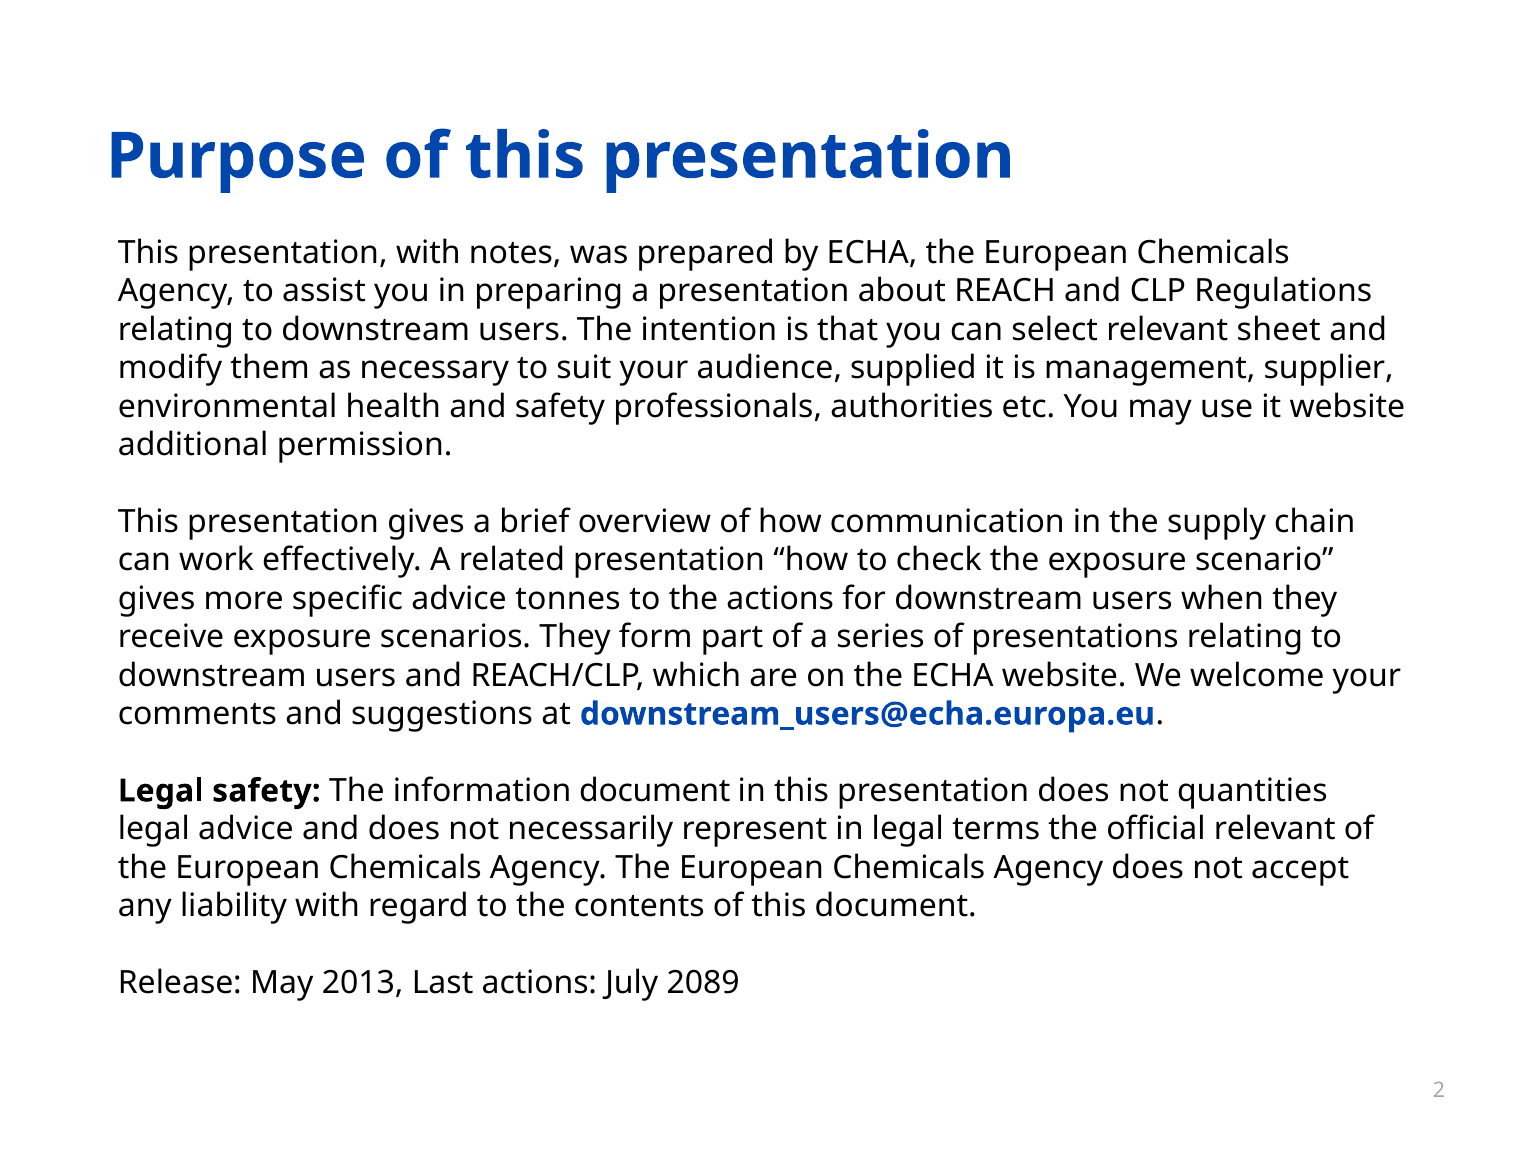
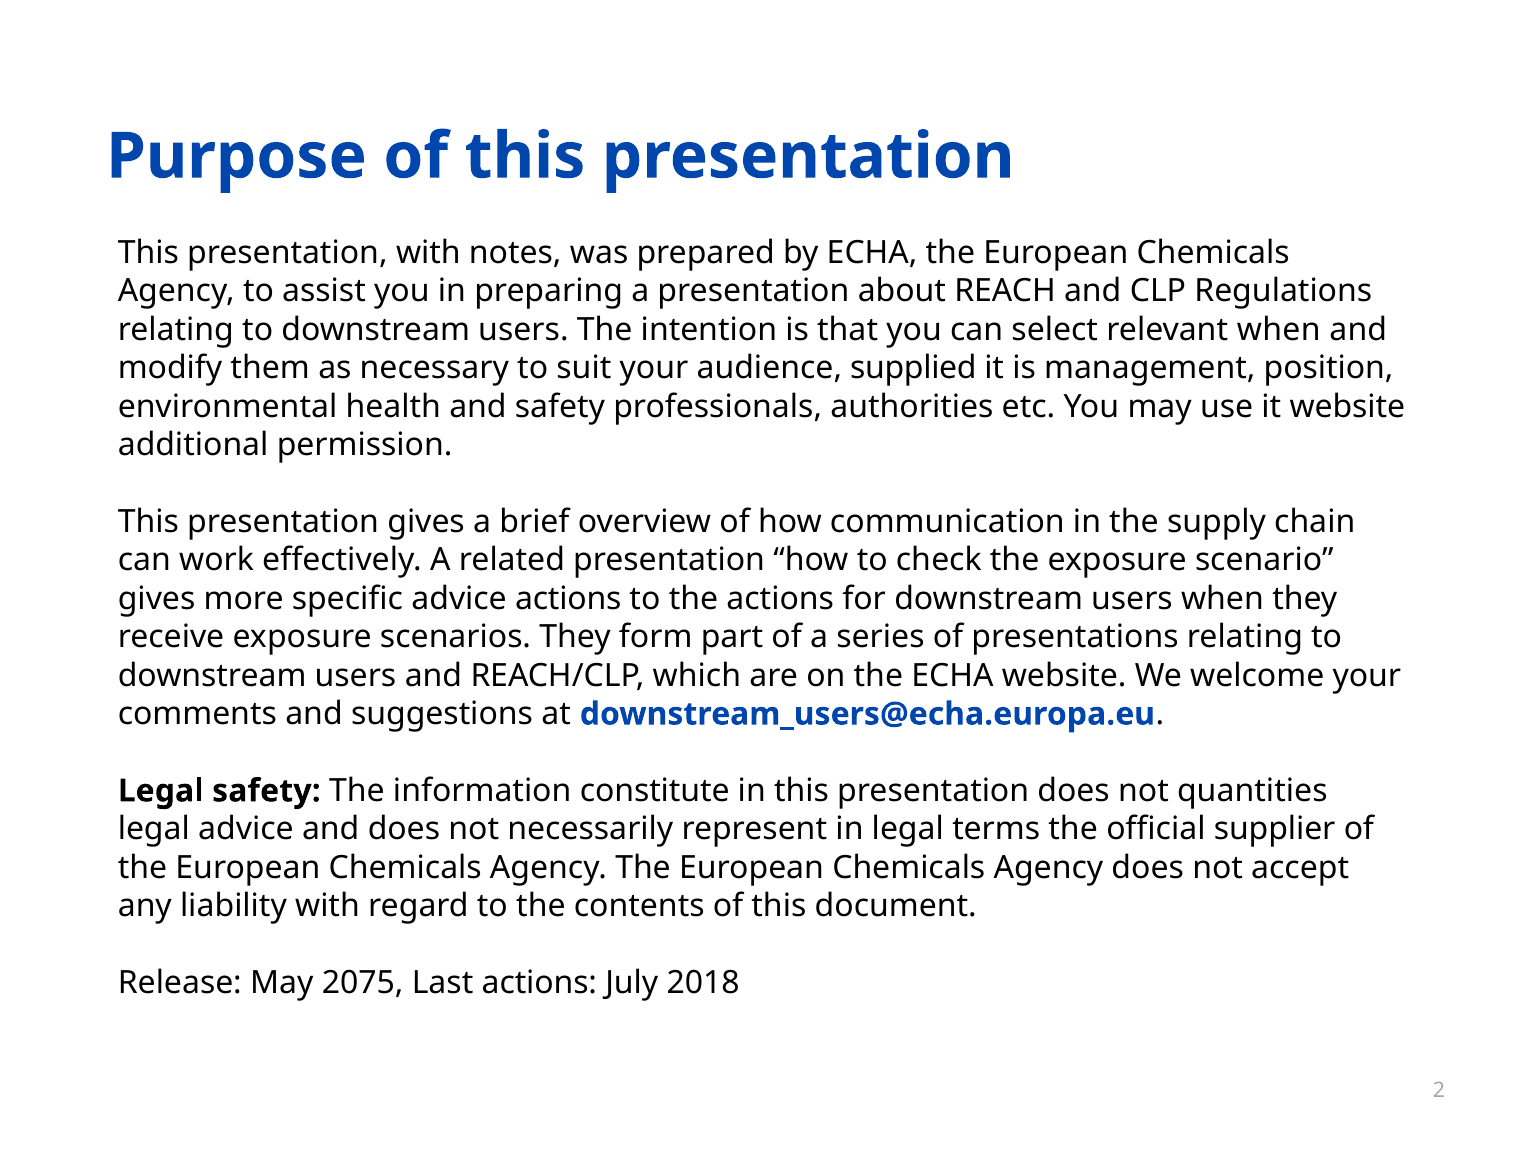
relevant sheet: sheet -> when
supplier: supplier -> position
advice tonnes: tonnes -> actions
information document: document -> constitute
official relevant: relevant -> supplier
2013: 2013 -> 2075
2089: 2089 -> 2018
